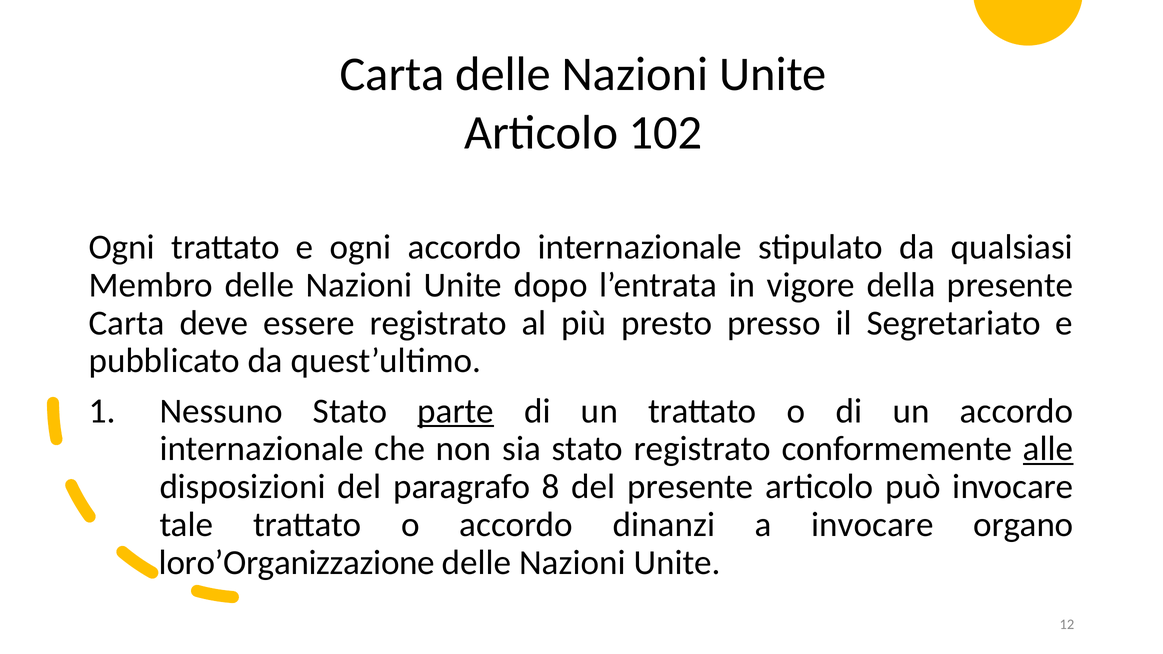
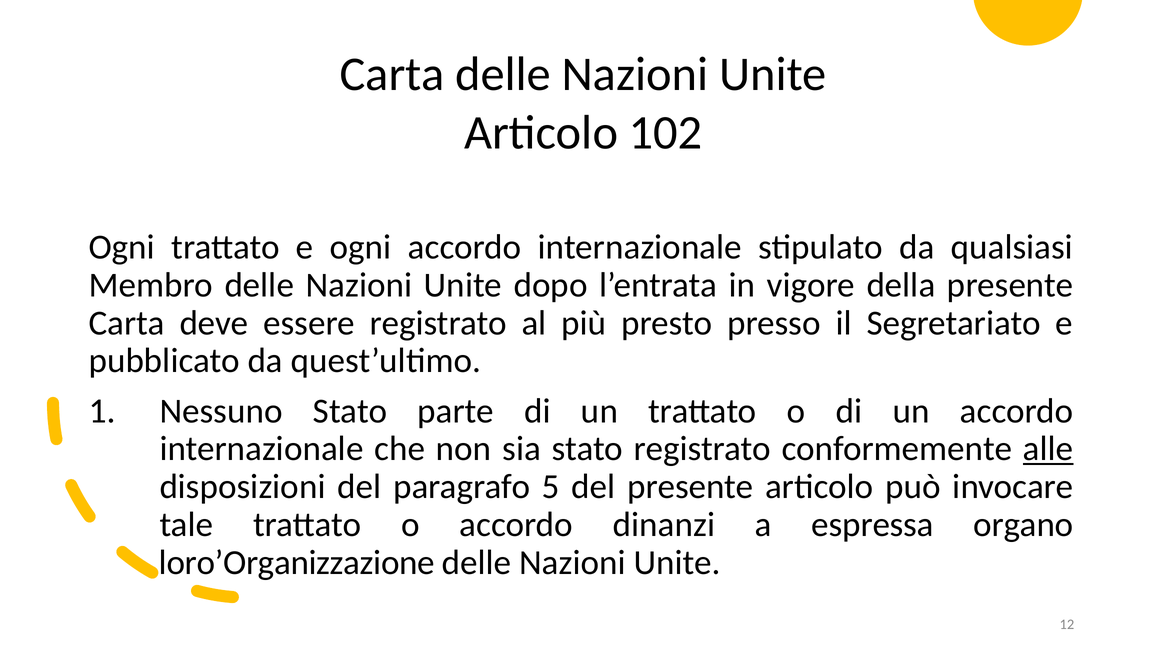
parte underline: present -> none
8: 8 -> 5
a invocare: invocare -> espressa
